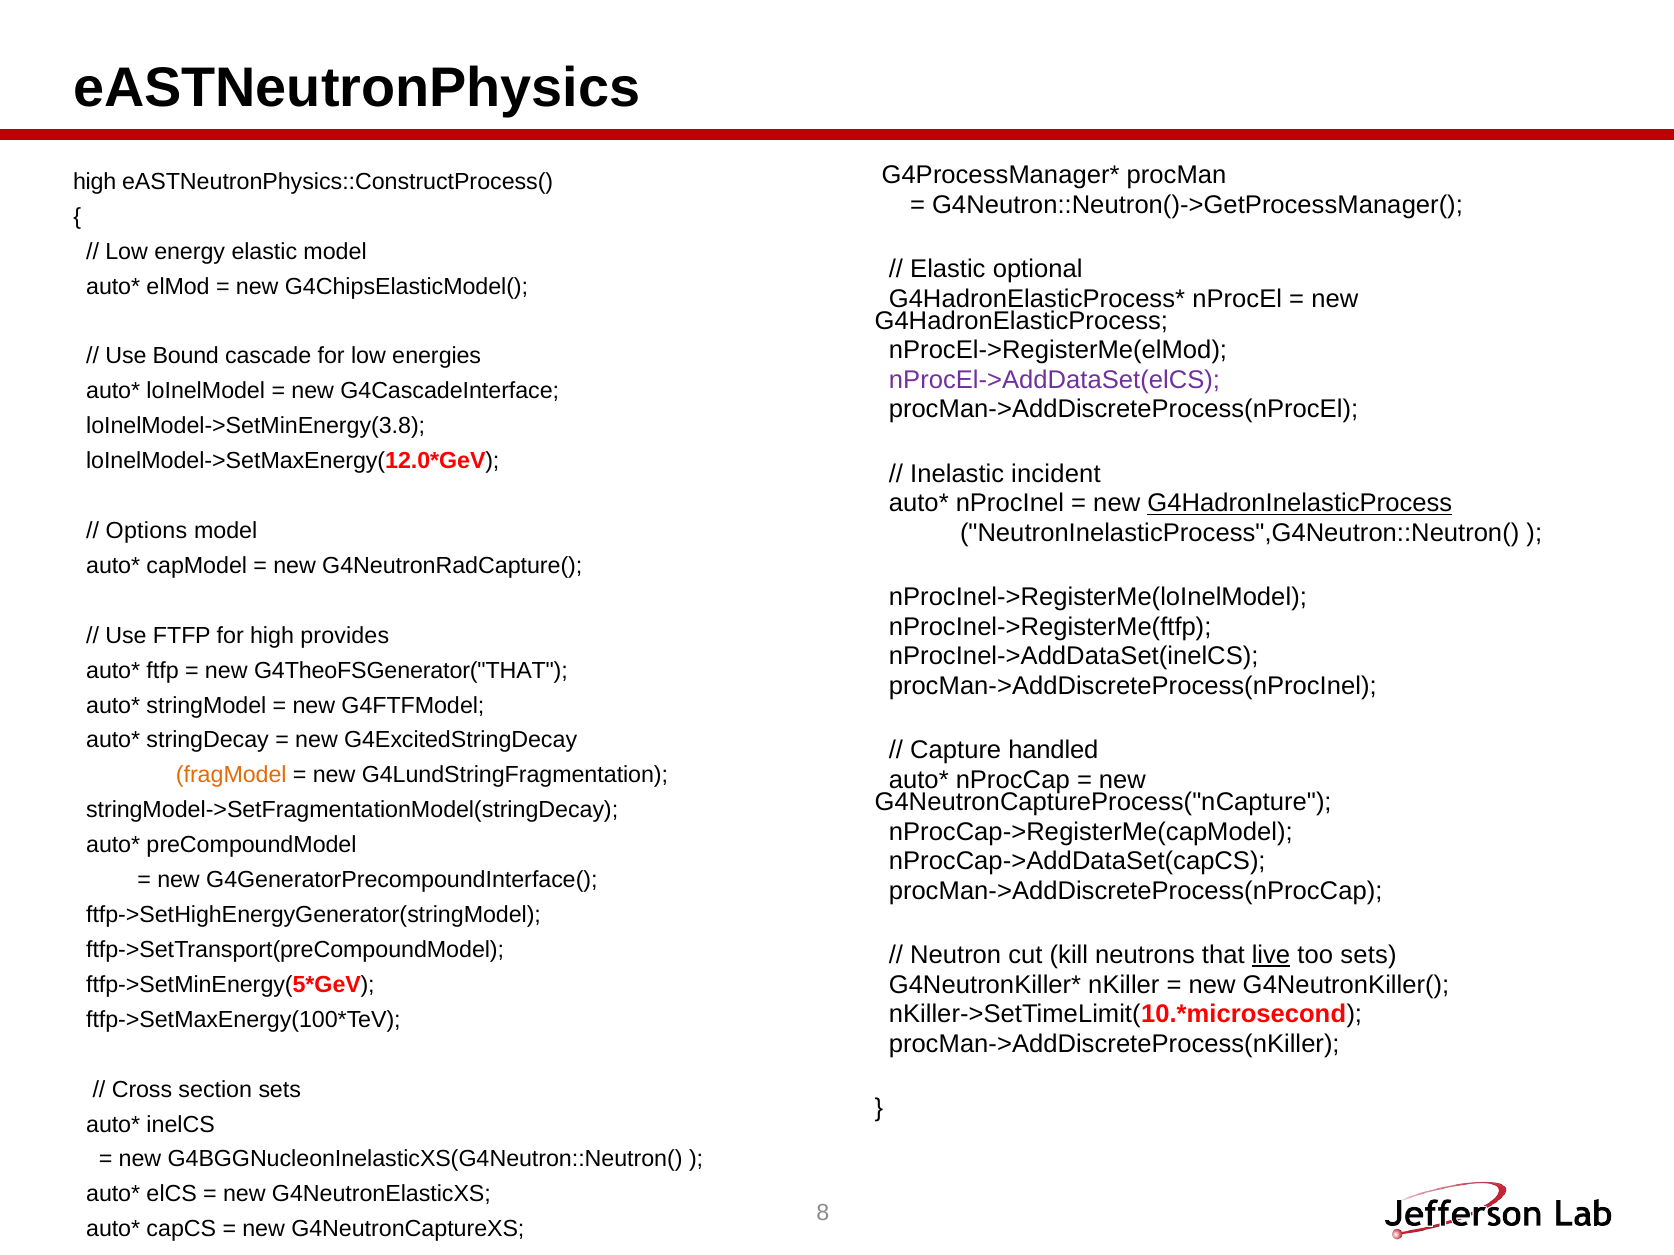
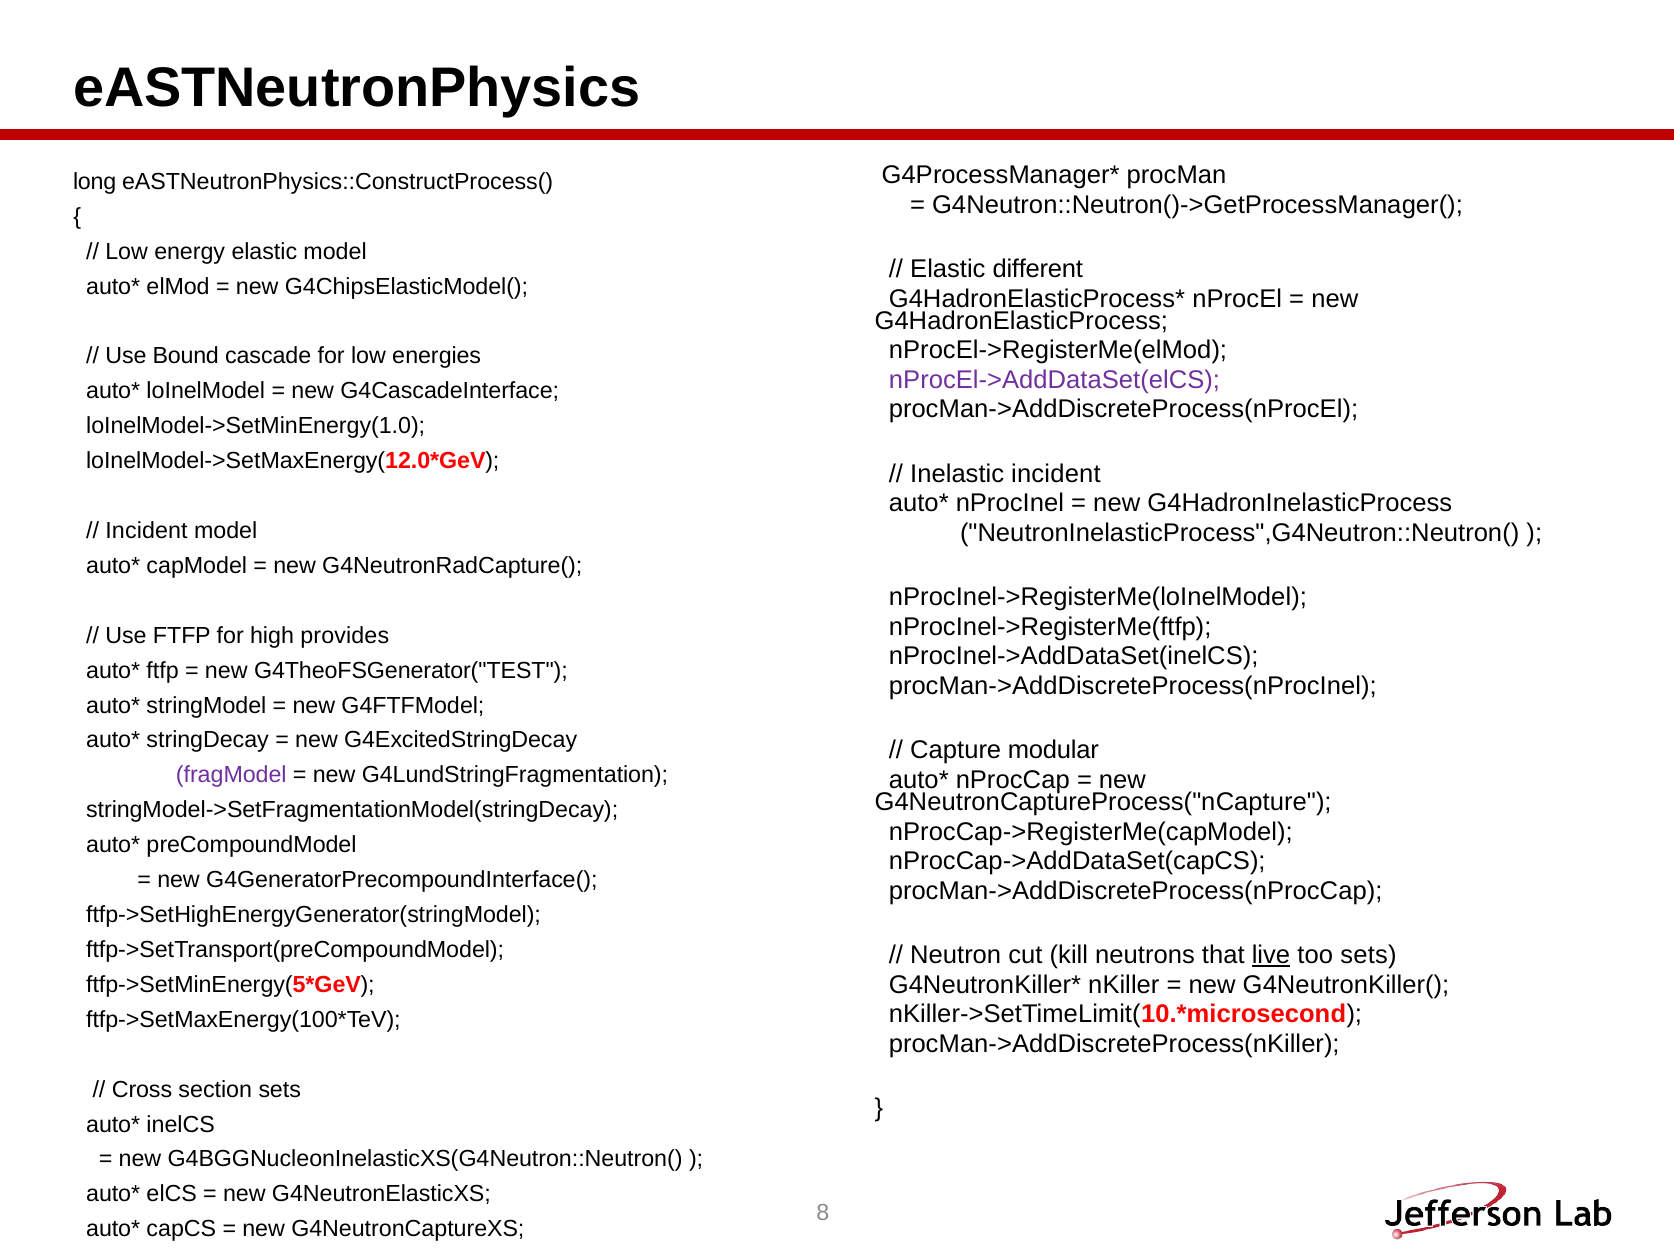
high at (95, 182): high -> long
optional: optional -> different
loInelModel->SetMinEnergy(3.8: loInelModel->SetMinEnergy(3.8 -> loInelModel->SetMinEnergy(1.0
G4HadronInelasticProcess underline: present -> none
Options at (146, 531): Options -> Incident
G4TheoFSGenerator("THAT: G4TheoFSGenerator("THAT -> G4TheoFSGenerator("TEST
handled: handled -> modular
fragModel colour: orange -> purple
